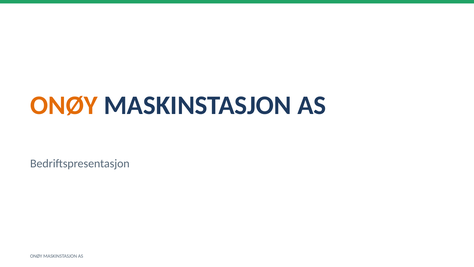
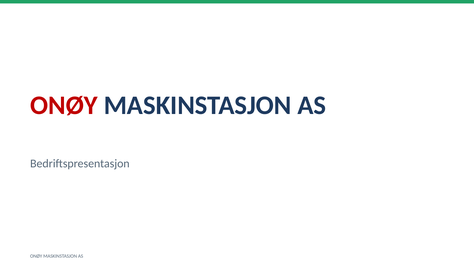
ONØY at (64, 105) colour: orange -> red
